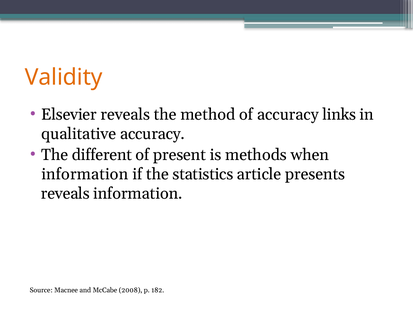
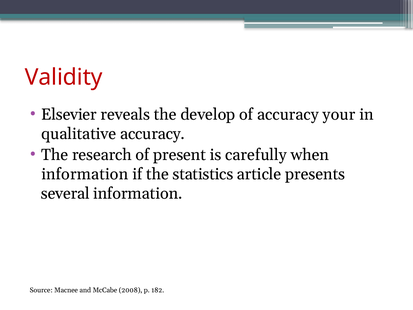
Validity colour: orange -> red
method: method -> develop
links: links -> your
different: different -> research
methods: methods -> carefully
reveals at (65, 193): reveals -> several
